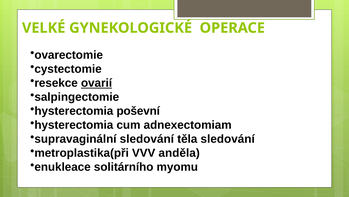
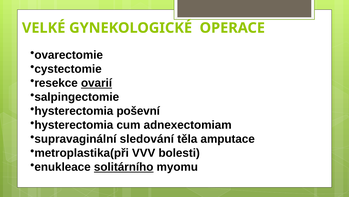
těla sledování: sledování -> amputace
anděla: anděla -> bolesti
solitárního underline: none -> present
